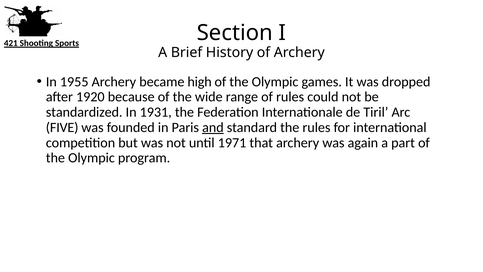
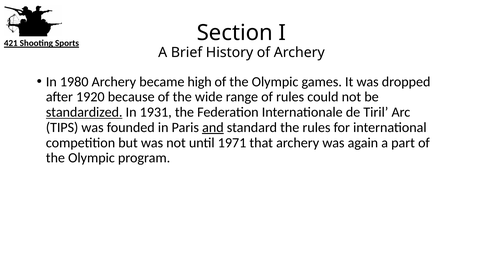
1955: 1955 -> 1980
standardized underline: none -> present
FIVE: FIVE -> TIPS
